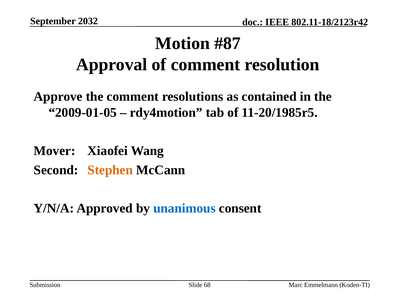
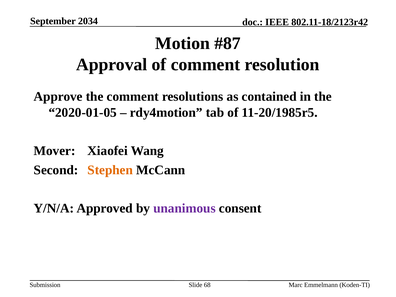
2032: 2032 -> 2034
2009-01-05: 2009-01-05 -> 2020-01-05
unanimous colour: blue -> purple
